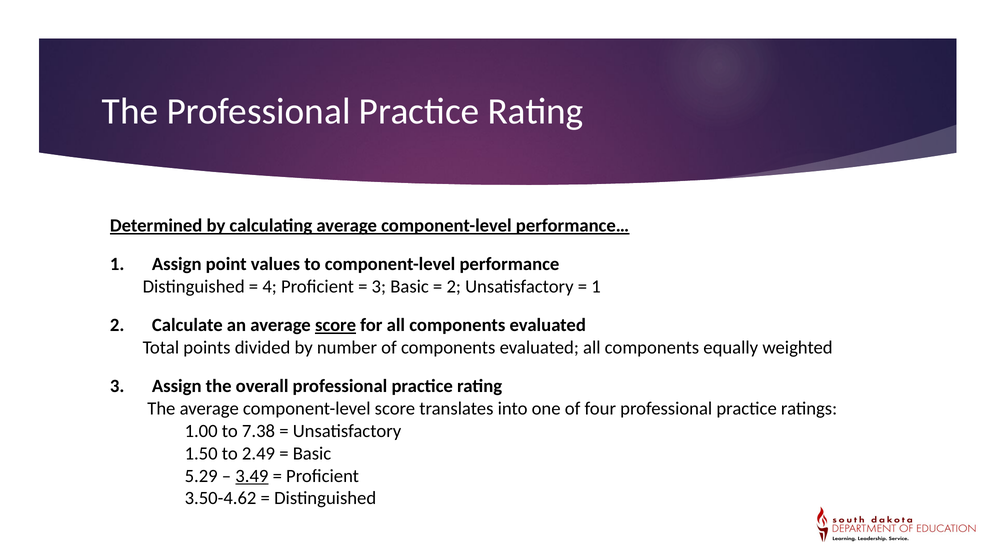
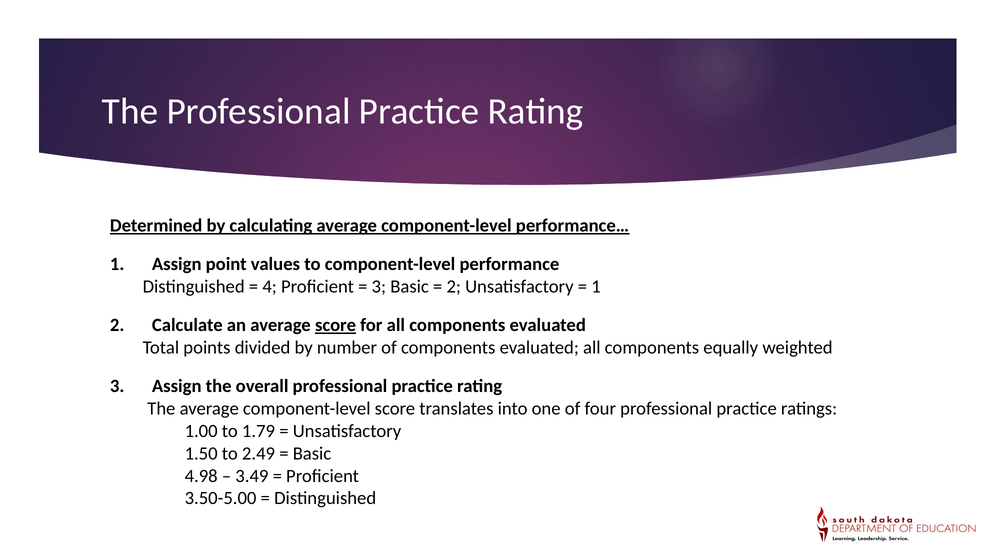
7.38: 7.38 -> 1.79
5.29: 5.29 -> 4.98
3.49 underline: present -> none
3.50-4.62: 3.50-4.62 -> 3.50-5.00
